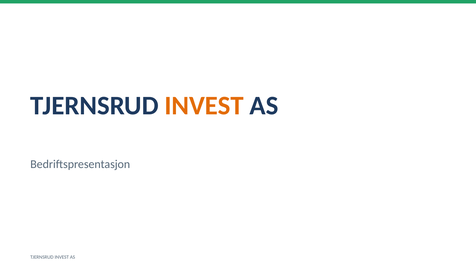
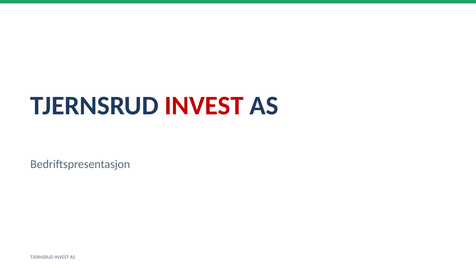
INVEST at (204, 106) colour: orange -> red
